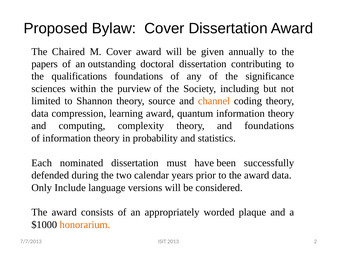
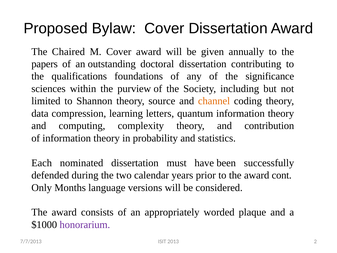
learning award: award -> letters
and foundations: foundations -> contribution
award data: data -> cont
Include: Include -> Months
honorarium colour: orange -> purple
